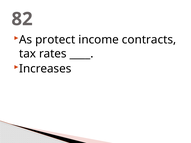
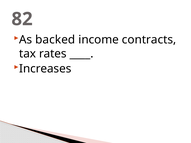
protect: protect -> backed
